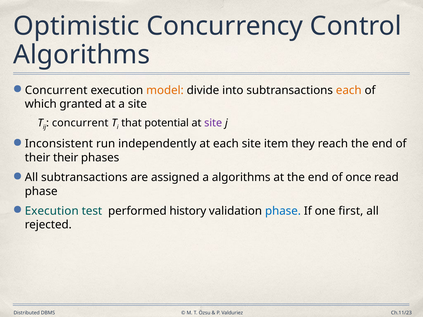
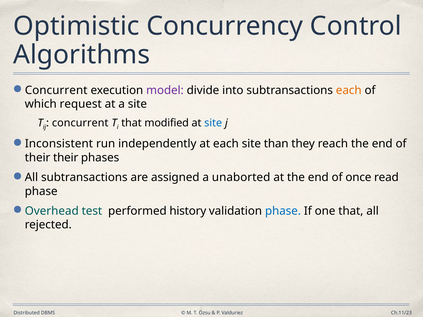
model colour: orange -> purple
granted: granted -> request
potential: potential -> modified
site at (213, 123) colour: purple -> blue
item: item -> than
a algorithms: algorithms -> unaborted
Execution at (52, 211): Execution -> Overhead
one first: first -> that
